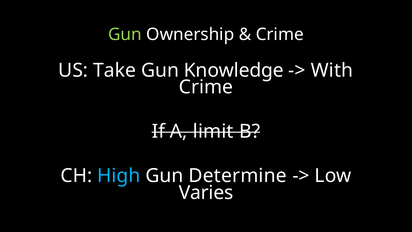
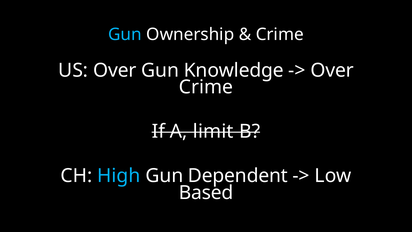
Gun at (125, 35) colour: light green -> light blue
US Take: Take -> Over
With at (332, 70): With -> Over
Determine: Determine -> Dependent
Varies: Varies -> Based
